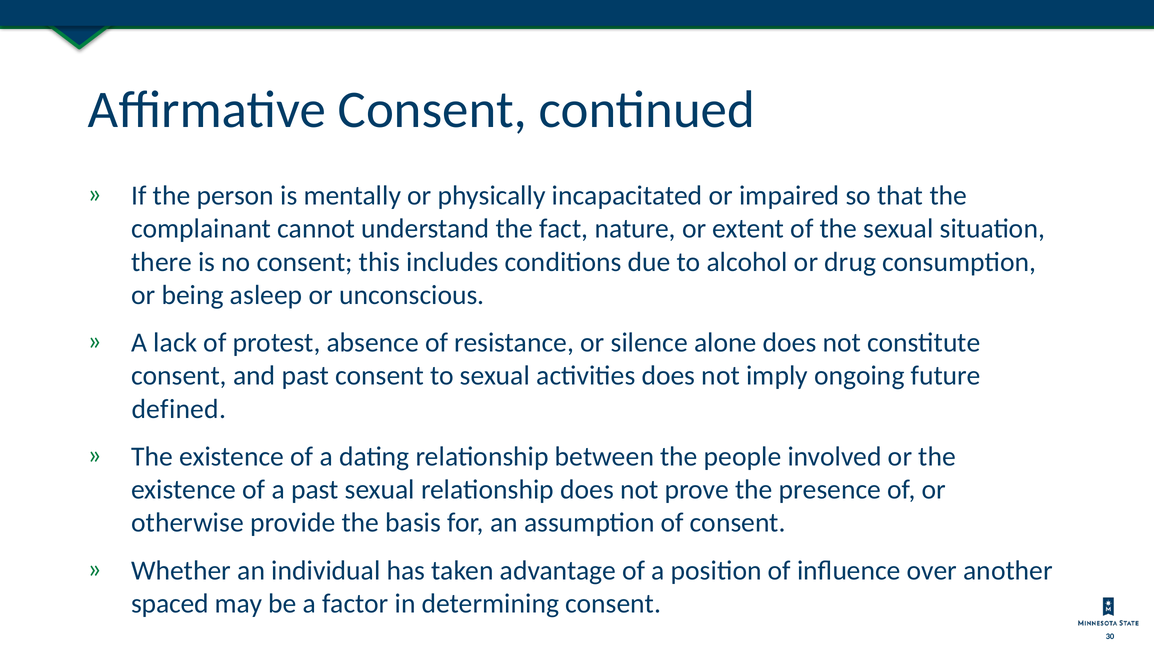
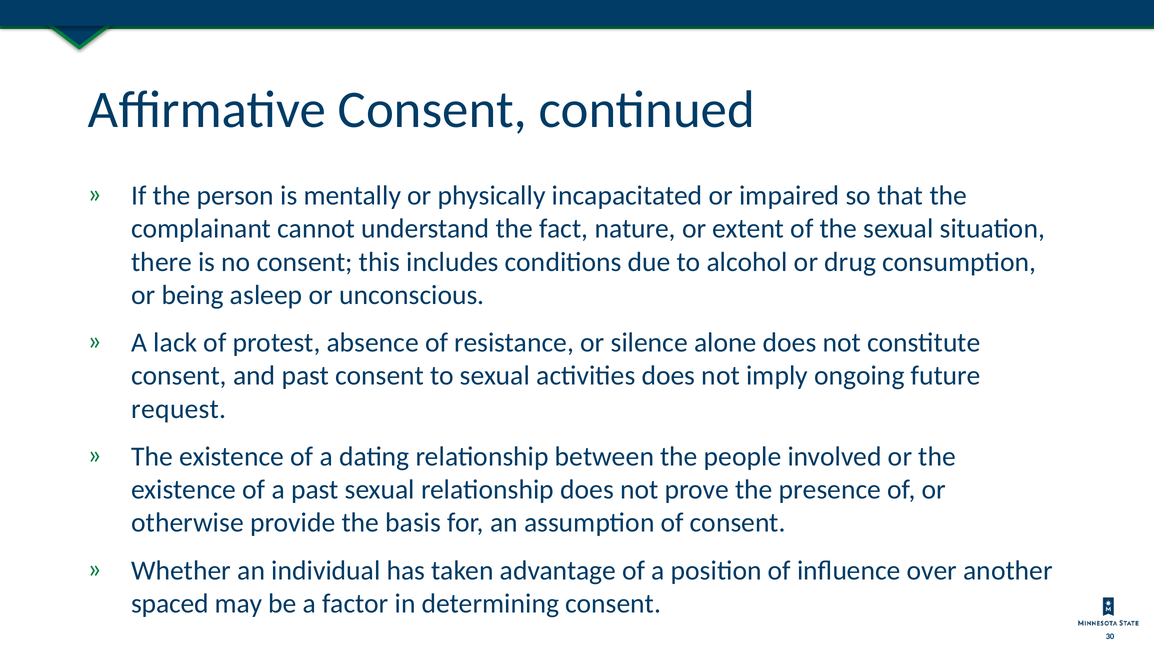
defined: defined -> request
